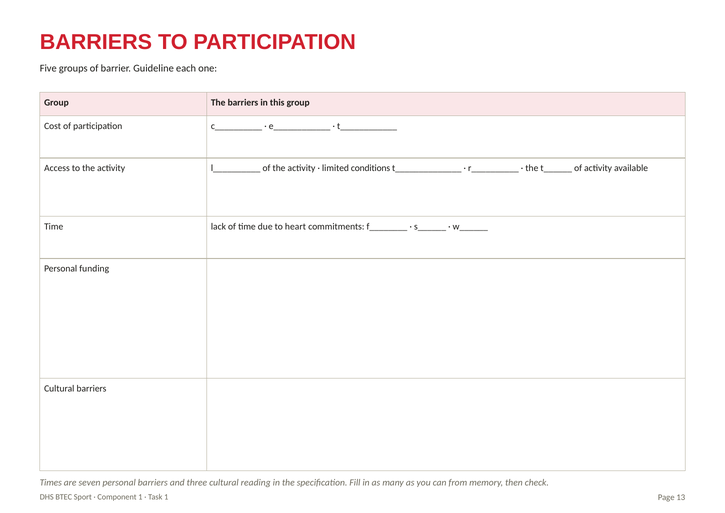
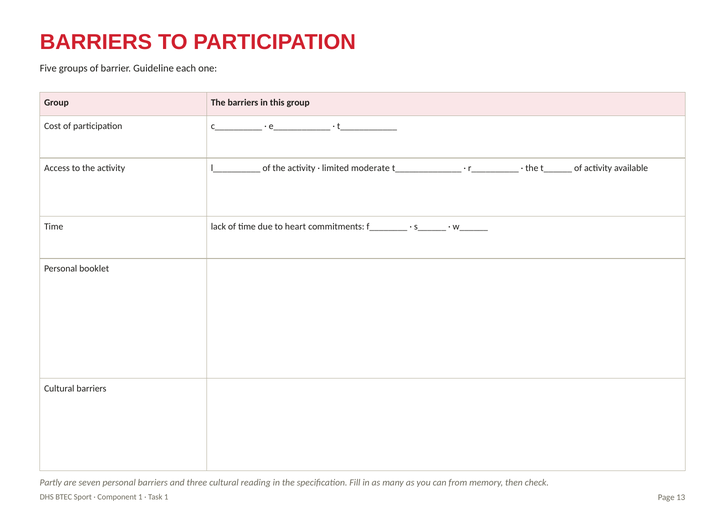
conditions: conditions -> moderate
funding: funding -> booklet
Times: Times -> Partly
